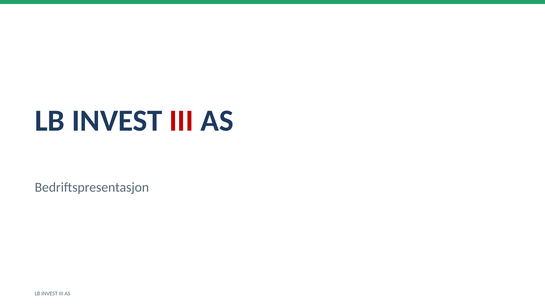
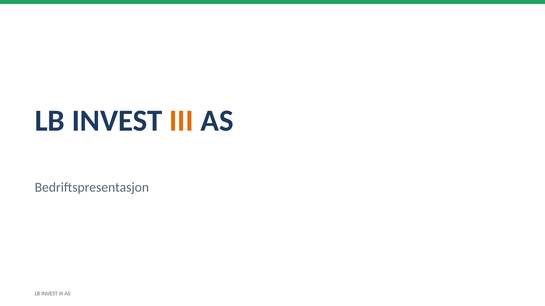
III at (181, 121) colour: red -> orange
